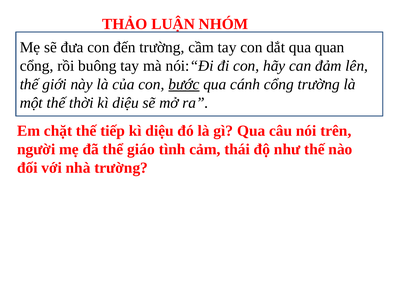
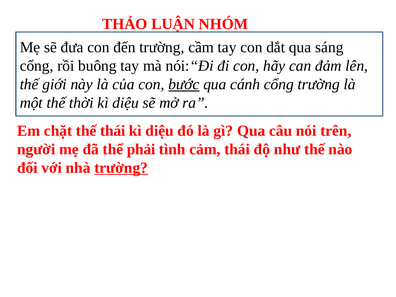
quan: quan -> sáng
thế tiếp: tiếp -> thái
giáo: giáo -> phải
trường at (121, 168) underline: none -> present
